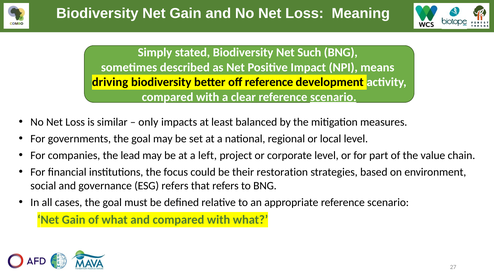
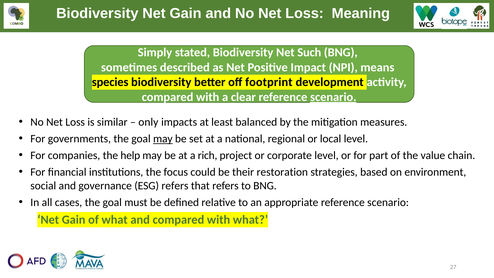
driving: driving -> species
off reference: reference -> footprint
may at (163, 139) underline: none -> present
lead: lead -> help
left: left -> rich
